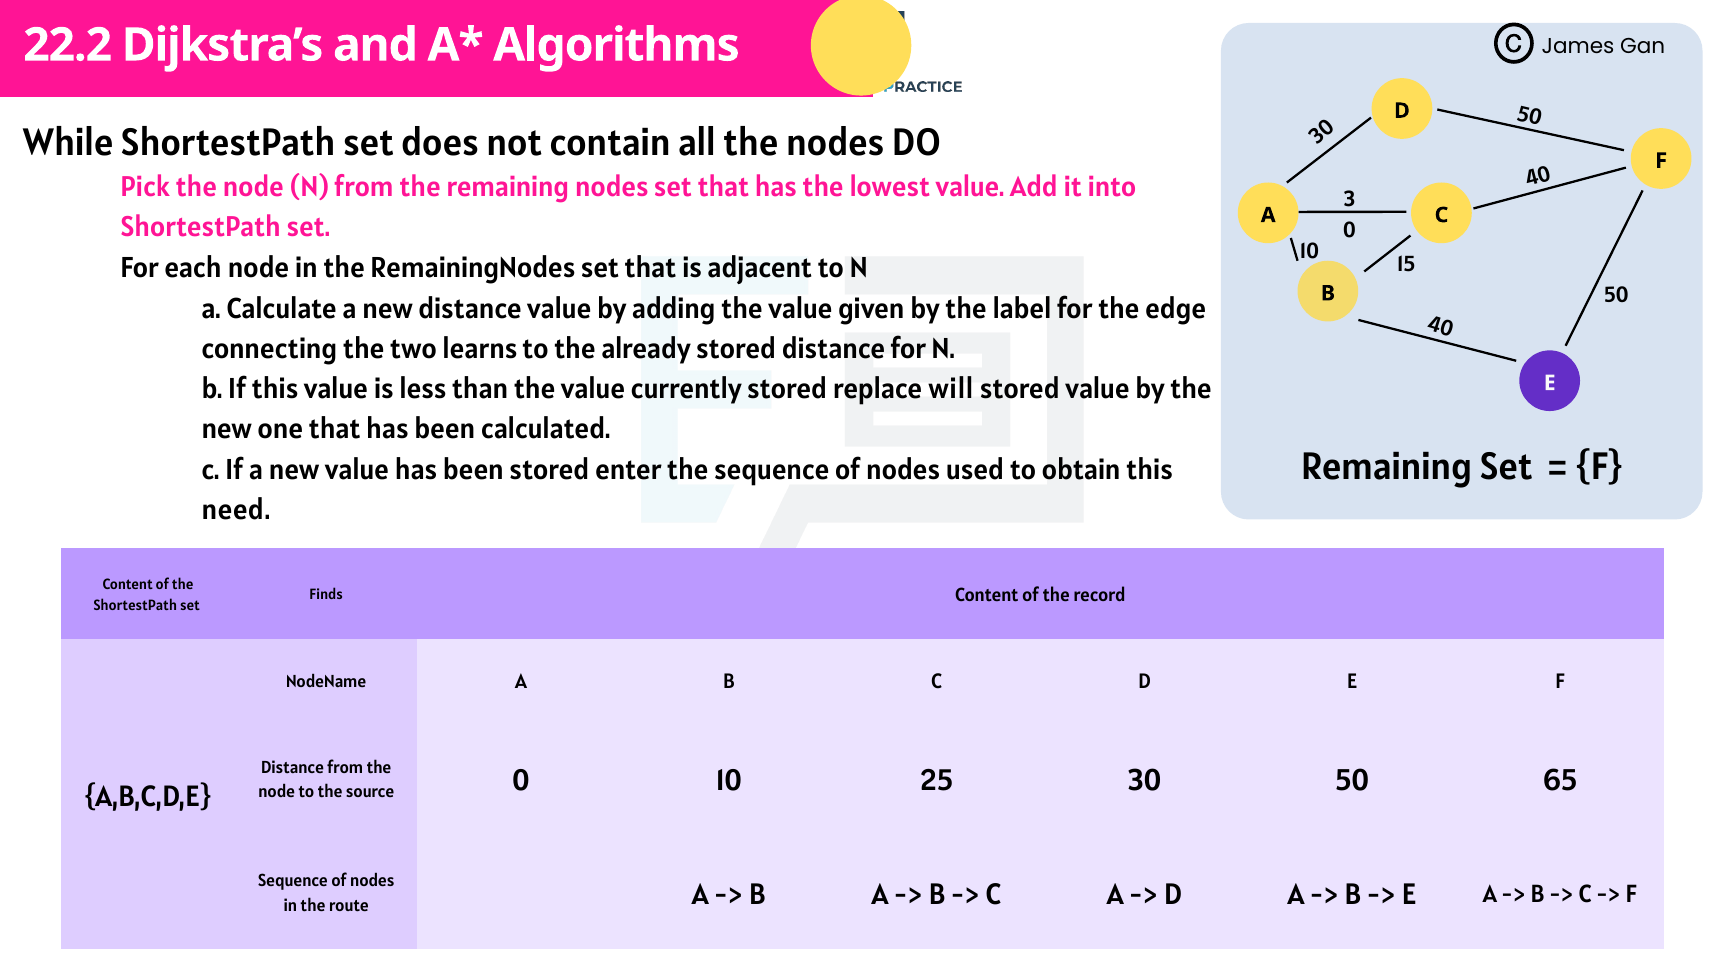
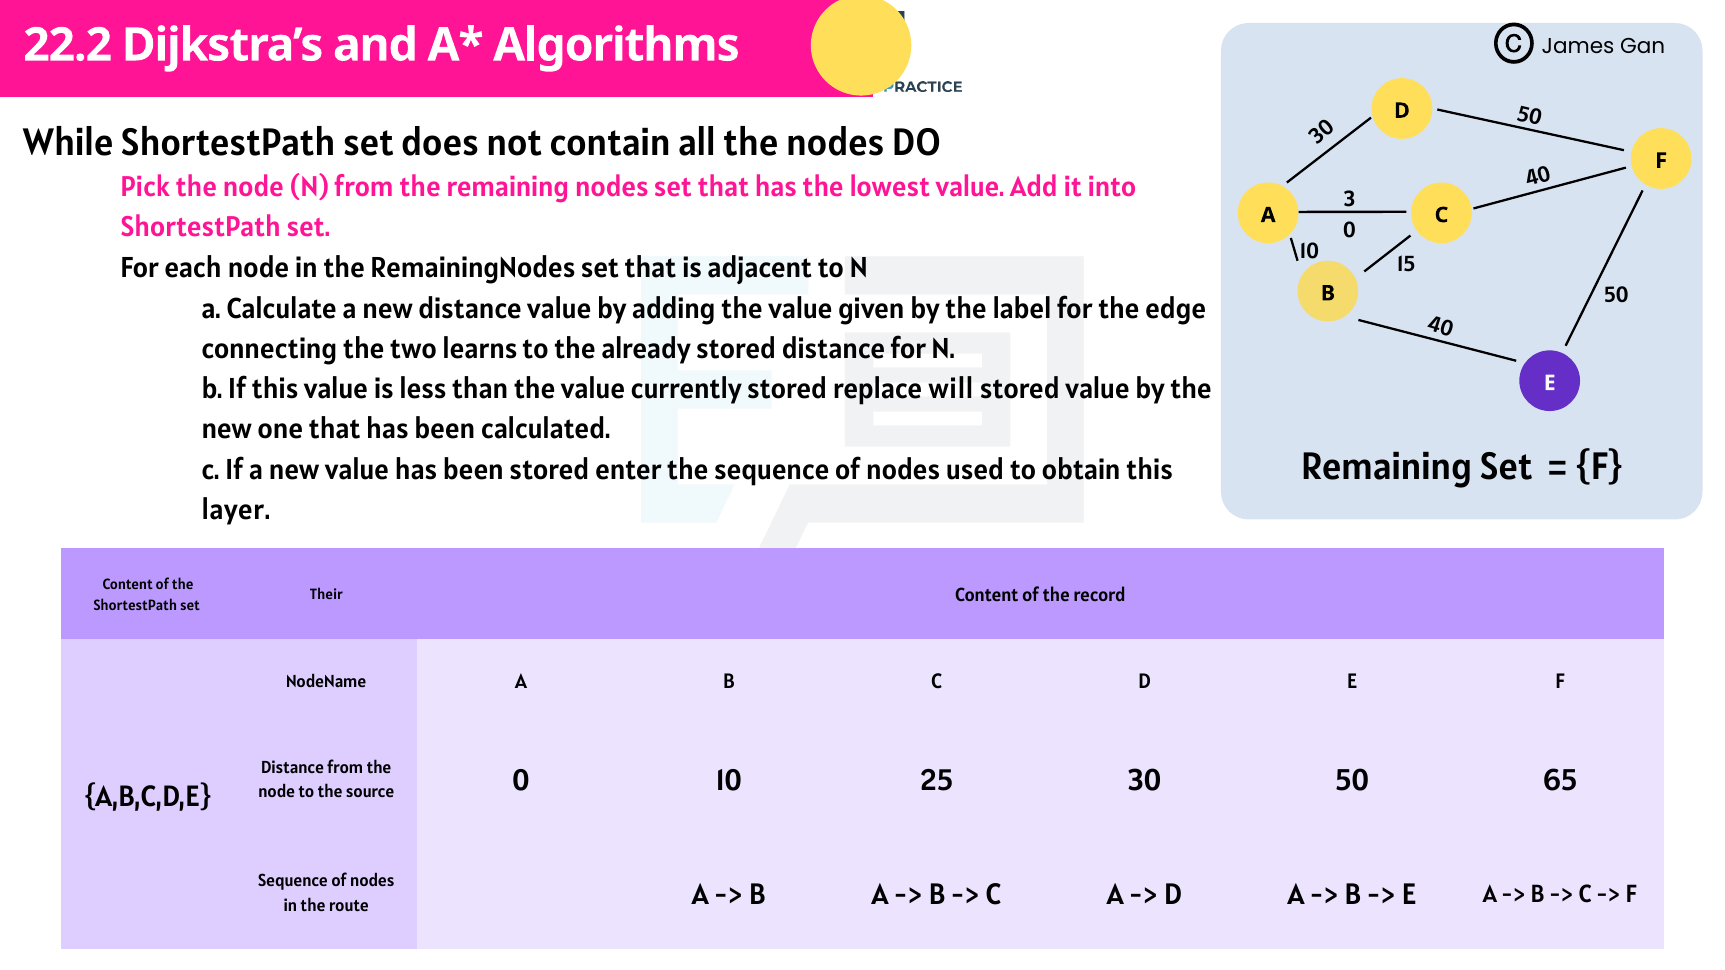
need: need -> layer
Finds: Finds -> Their
